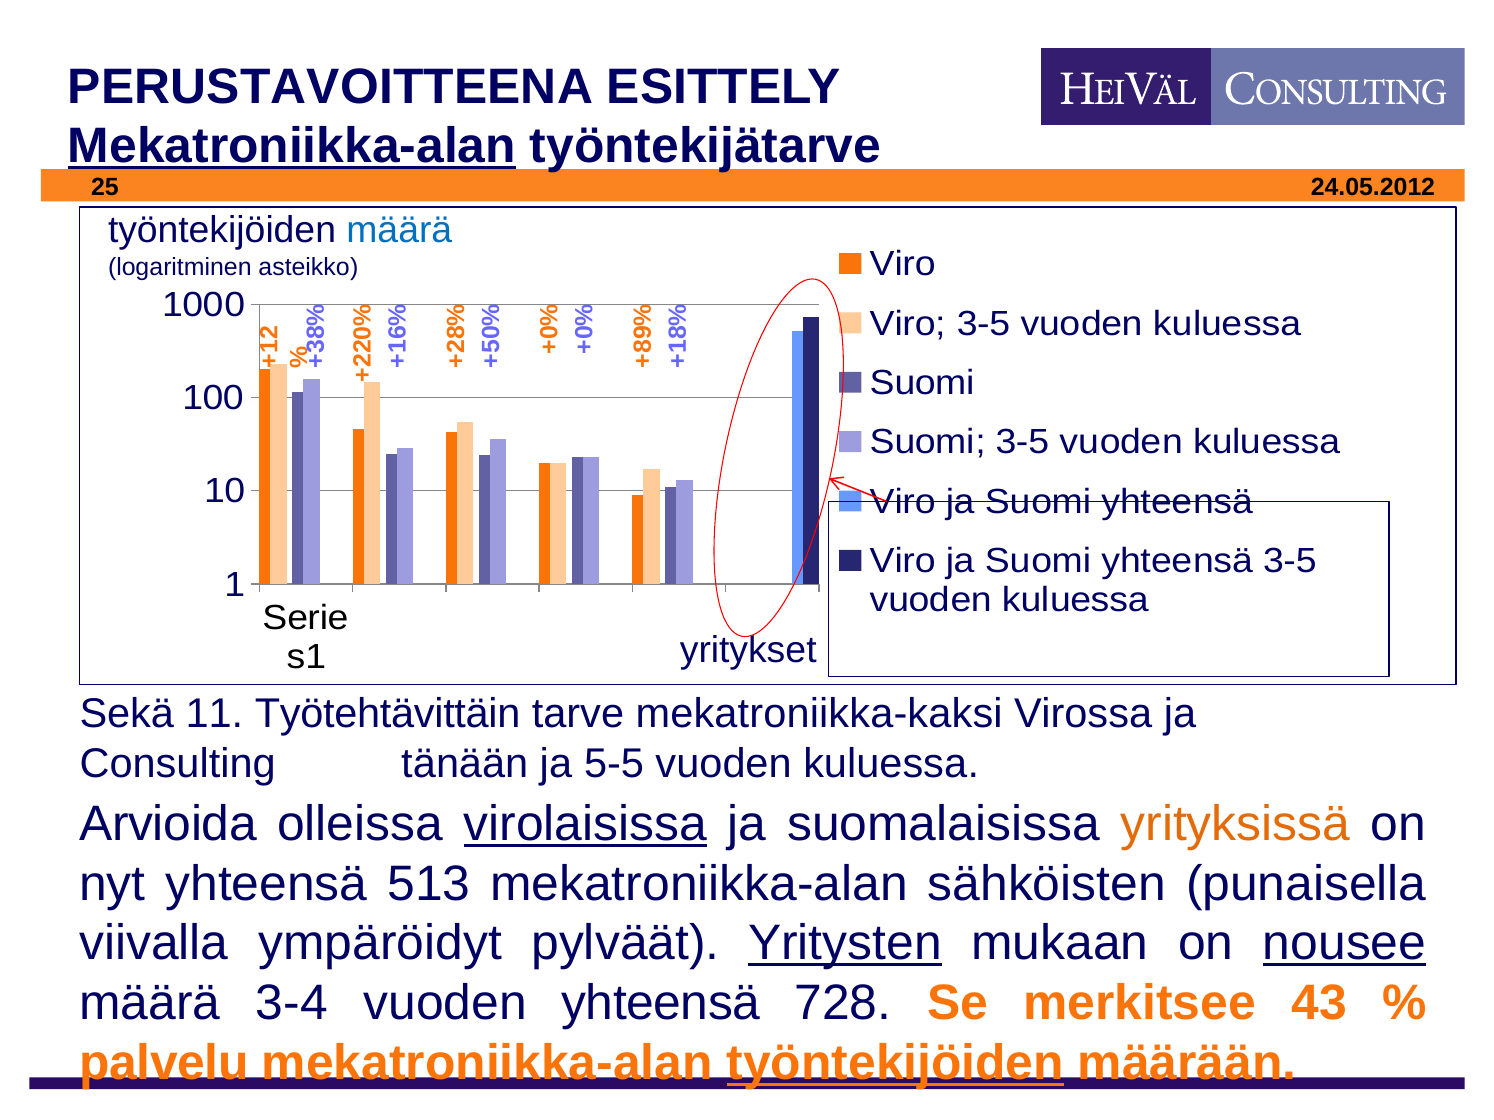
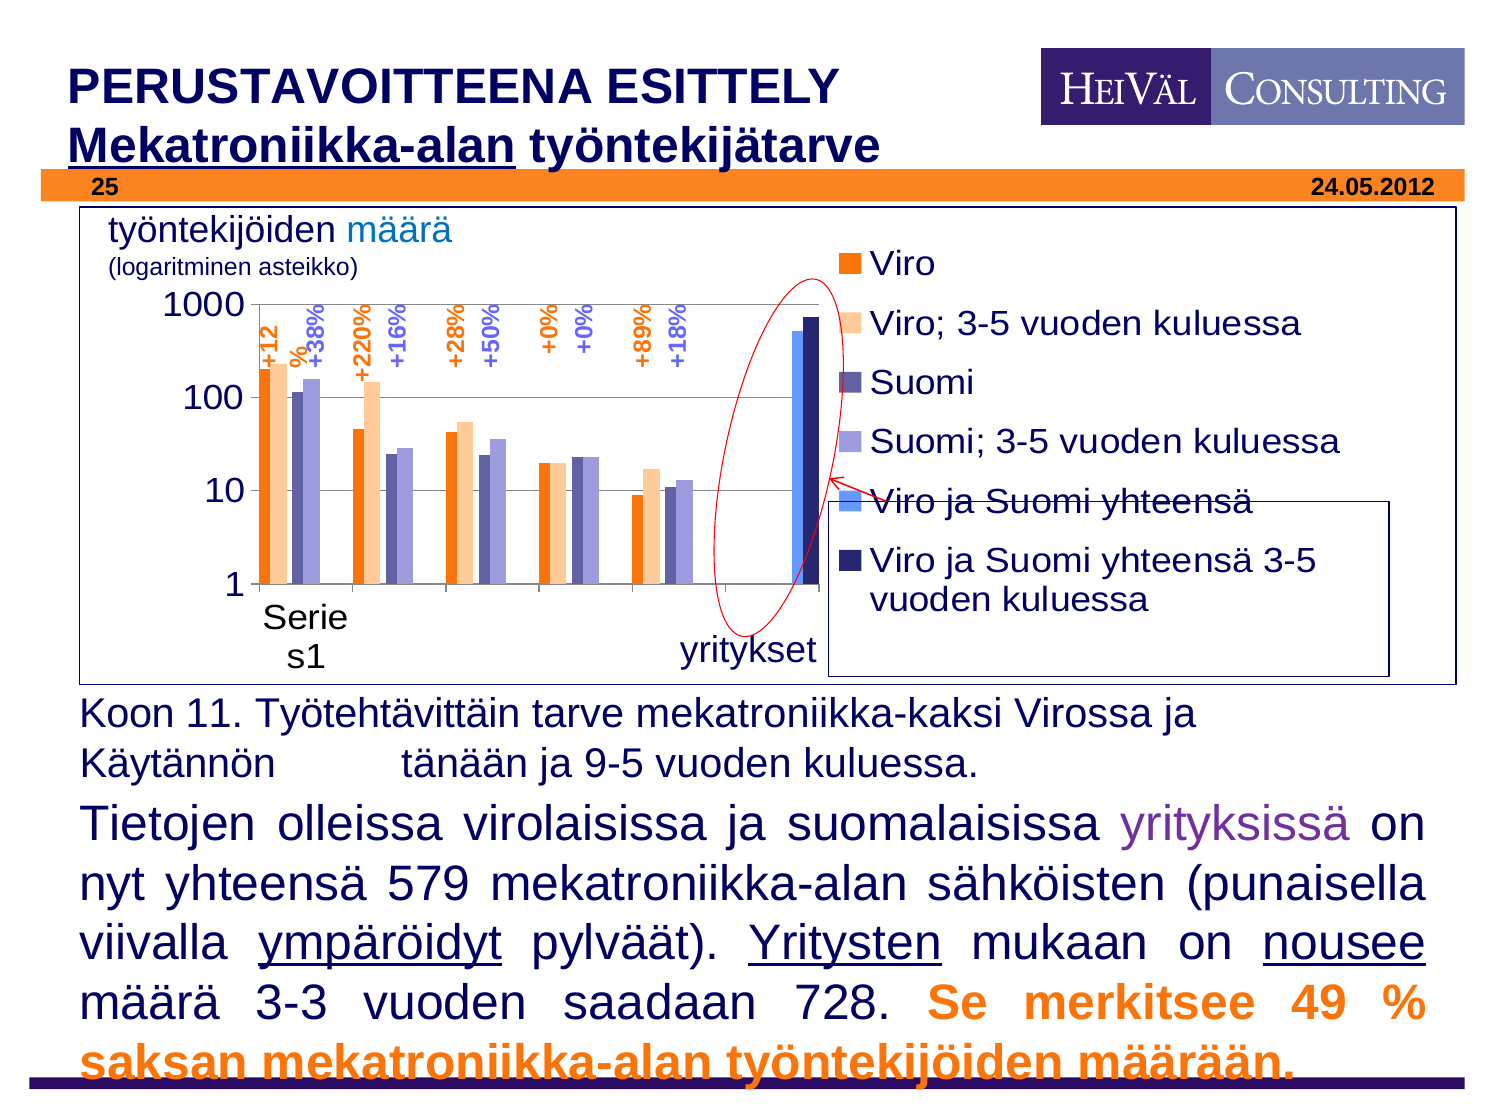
Sekä: Sekä -> Koon
Consulting: Consulting -> Käytännön
5-5: 5-5 -> 9-5
Arvioida: Arvioida -> Tietojen
virolaisissa underline: present -> none
yrityksissä colour: orange -> purple
513: 513 -> 579
ympäröidyt underline: none -> present
3-4: 3-4 -> 3-3
vuoden yhteensä: yhteensä -> saadaan
43: 43 -> 49
palvelu: palvelu -> saksan
työntekijöiden at (895, 1063) underline: present -> none
